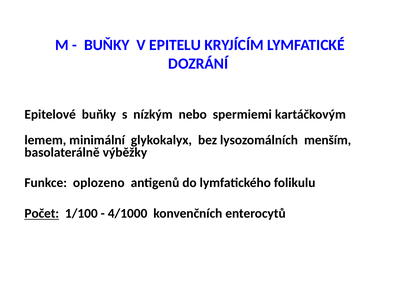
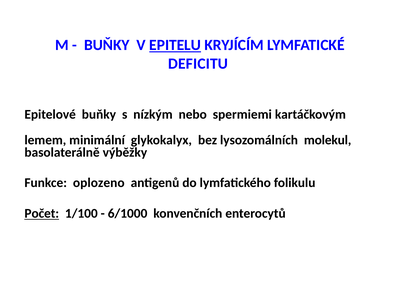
EPITELU underline: none -> present
DOZRÁNÍ: DOZRÁNÍ -> DEFICITU
menším: menším -> molekul
4/1000: 4/1000 -> 6/1000
